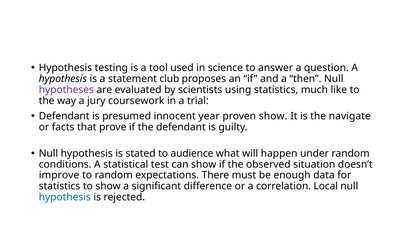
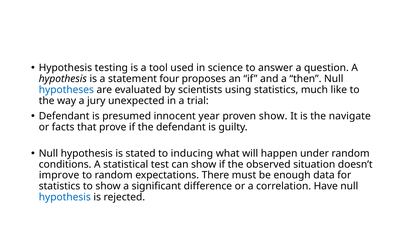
club: club -> four
hypotheses colour: purple -> blue
coursework: coursework -> unexpected
audience: audience -> inducing
Local: Local -> Have
